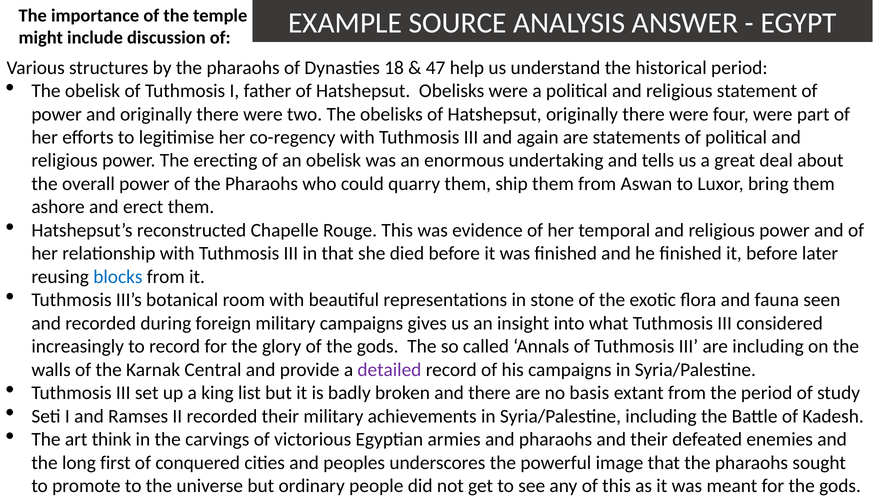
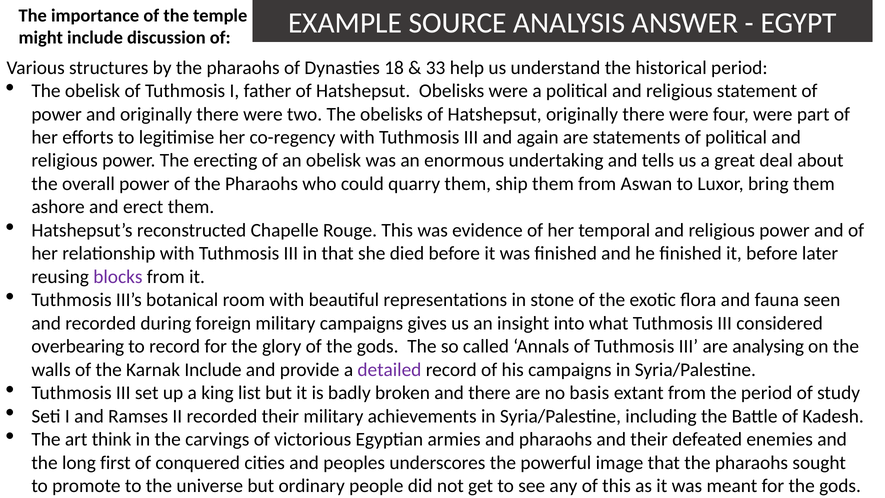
47: 47 -> 33
blocks colour: blue -> purple
increasingly: increasingly -> overbearing
are including: including -> analysing
Karnak Central: Central -> Include
